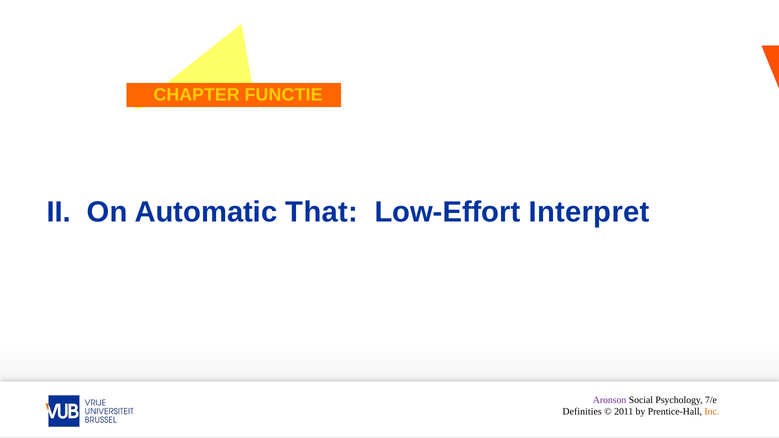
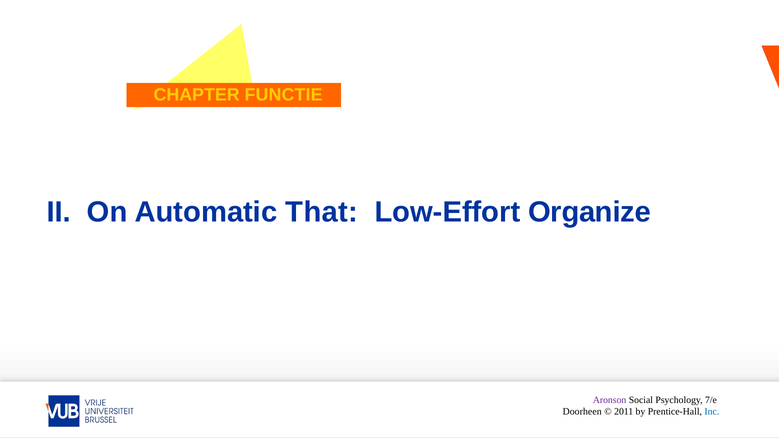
Interpret: Interpret -> Organize
Definities: Definities -> Doorheen
Inc colour: orange -> blue
